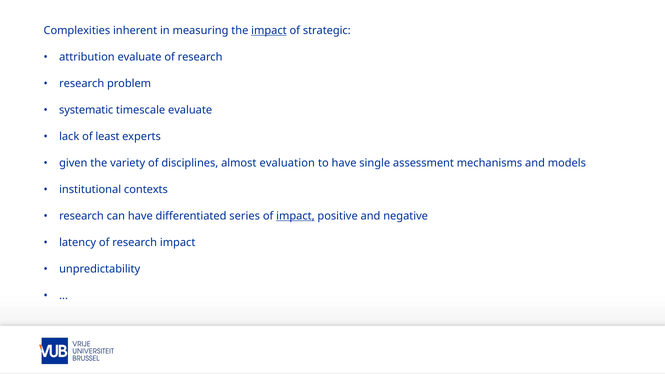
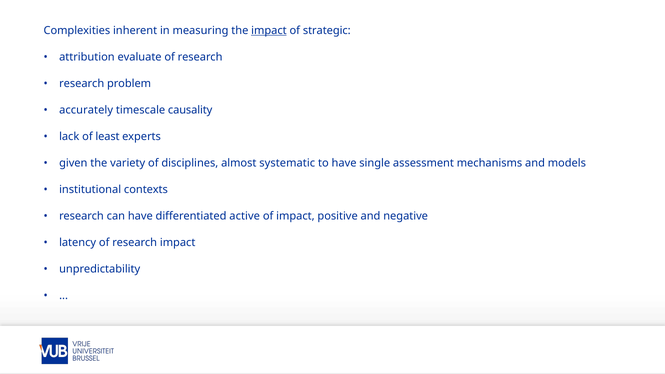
systematic: systematic -> accurately
timescale evaluate: evaluate -> causality
evaluation: evaluation -> systematic
series: series -> active
impact at (295, 216) underline: present -> none
